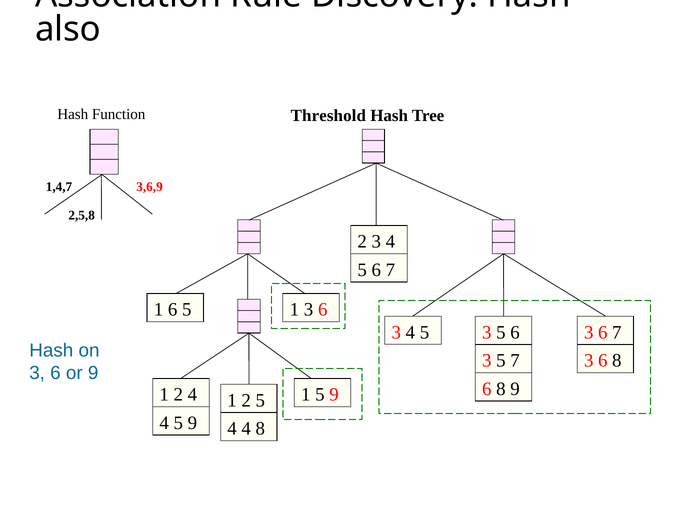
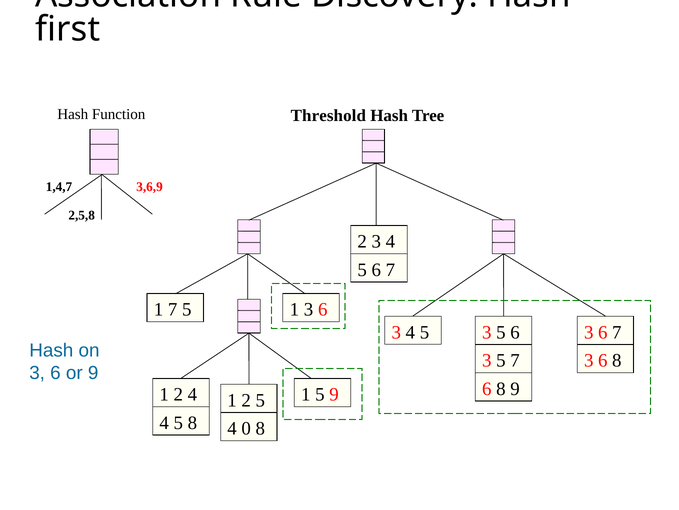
also: also -> first
1 6: 6 -> 7
4 5 9: 9 -> 8
4 at (246, 428): 4 -> 0
